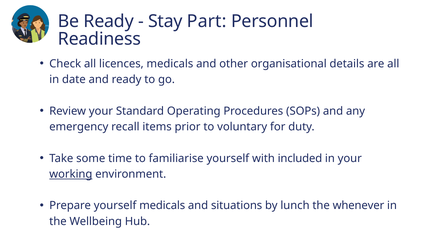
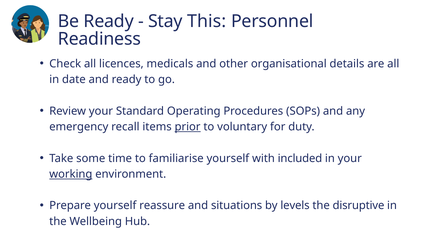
Part: Part -> This
prior underline: none -> present
yourself medicals: medicals -> reassure
lunch: lunch -> levels
whenever: whenever -> disruptive
